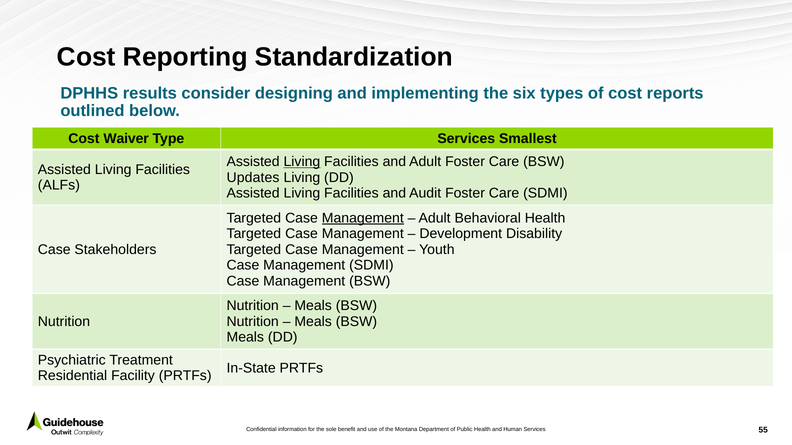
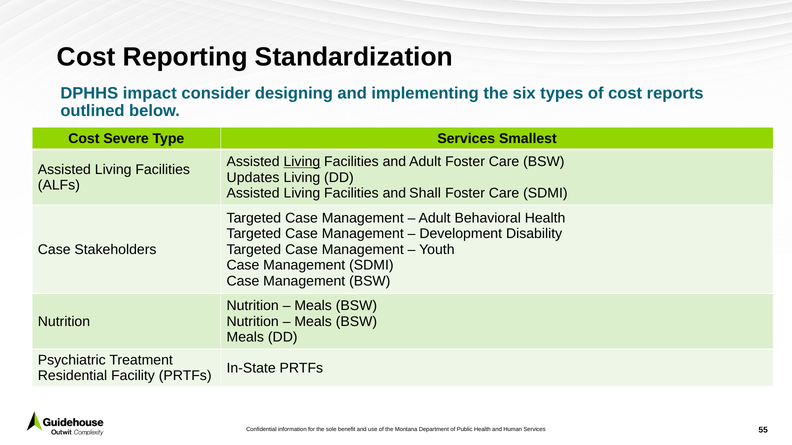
results: results -> impact
Waiver: Waiver -> Severe
Audit: Audit -> Shall
Management at (363, 218) underline: present -> none
